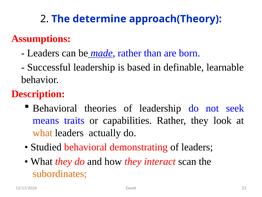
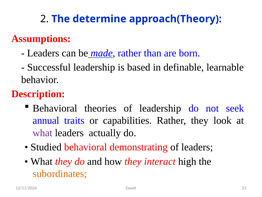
means: means -> annual
what at (43, 133) colour: orange -> purple
scan: scan -> high
